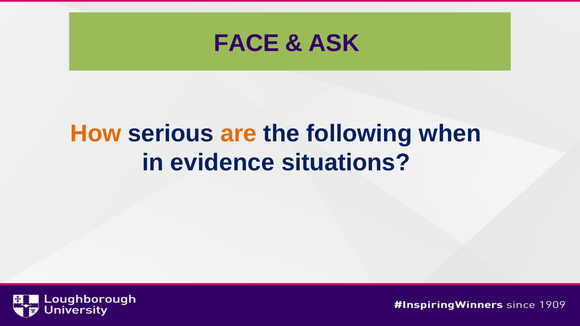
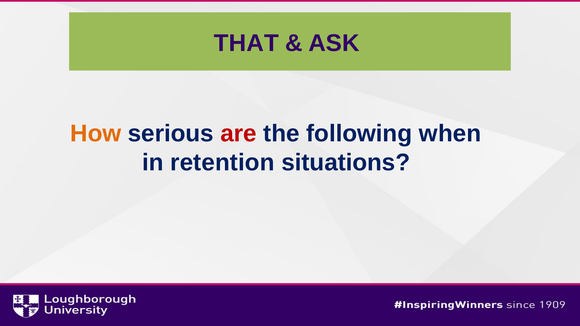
FACE: FACE -> THAT
are colour: orange -> red
evidence: evidence -> retention
